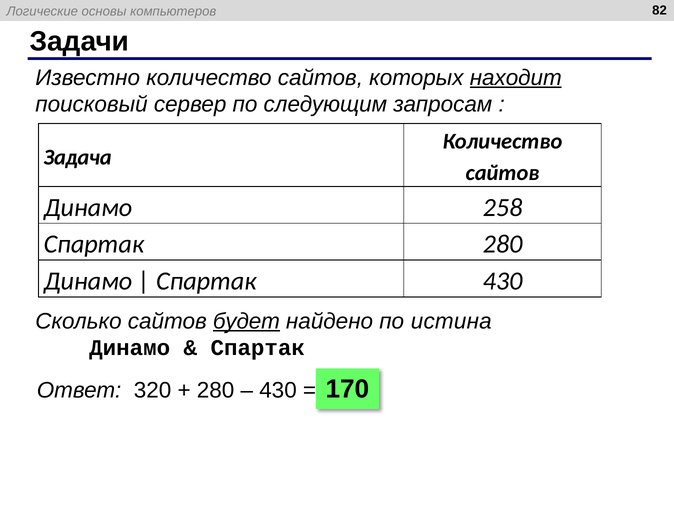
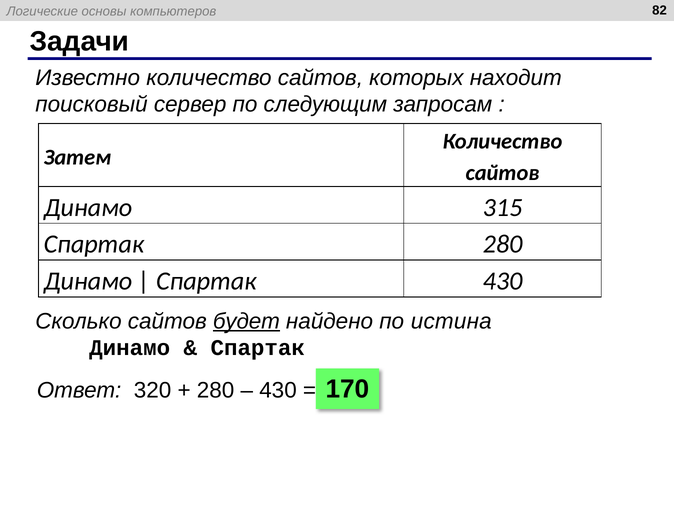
находит underline: present -> none
Задача: Задача -> Затем
258: 258 -> 315
